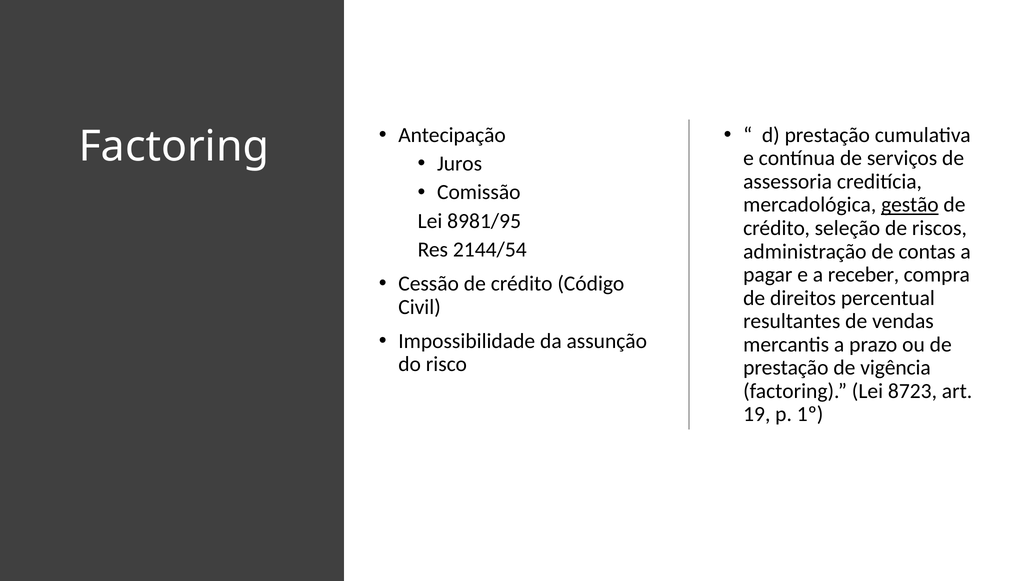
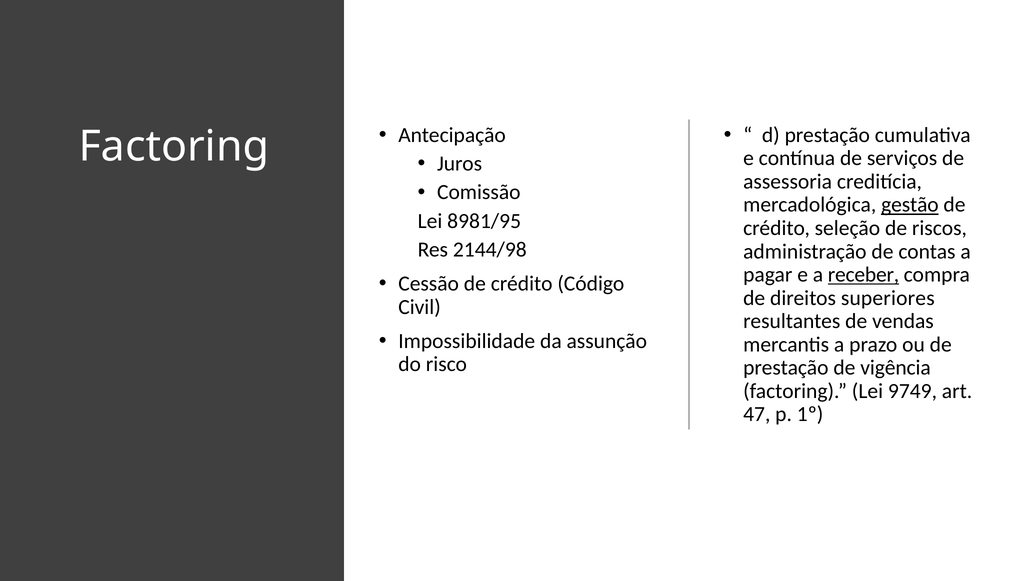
2144/54: 2144/54 -> 2144/98
receber underline: none -> present
percentual: percentual -> superiores
8723: 8723 -> 9749
19: 19 -> 47
